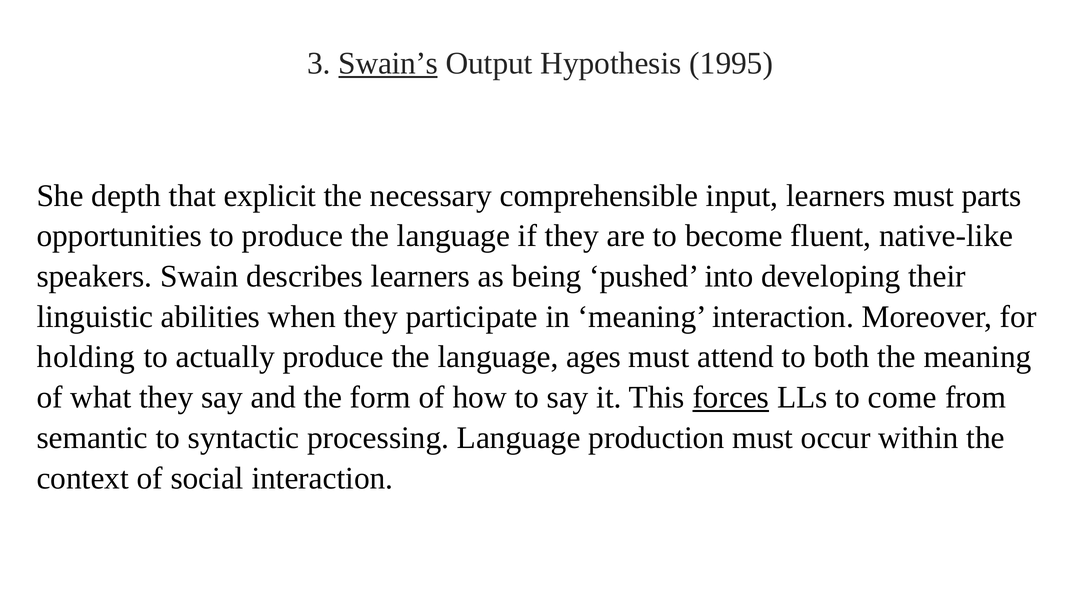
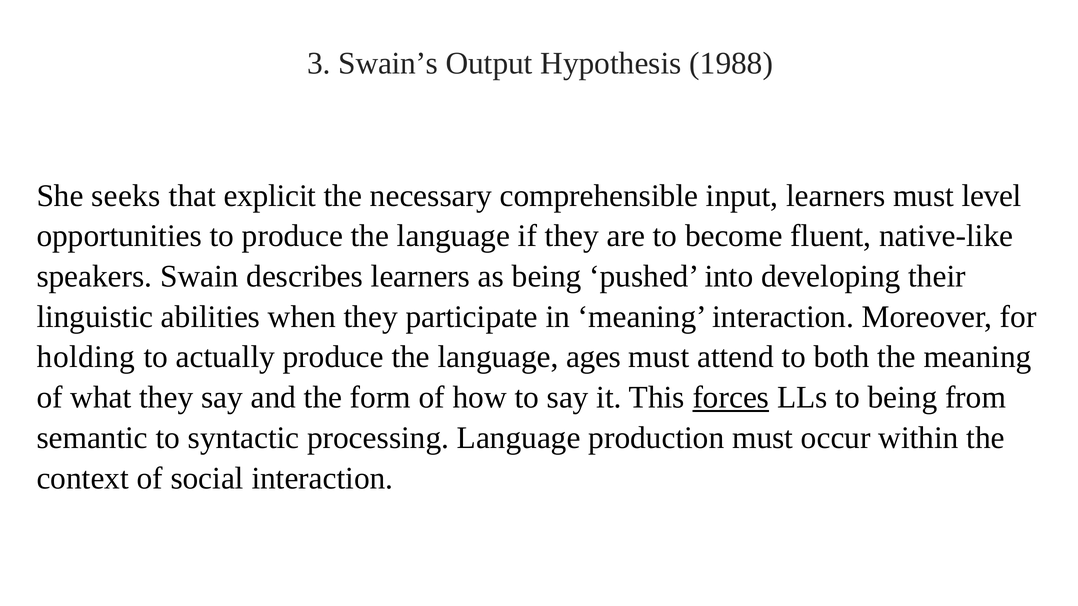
Swain’s underline: present -> none
1995: 1995 -> 1988
depth: depth -> seeks
parts: parts -> level
to come: come -> being
